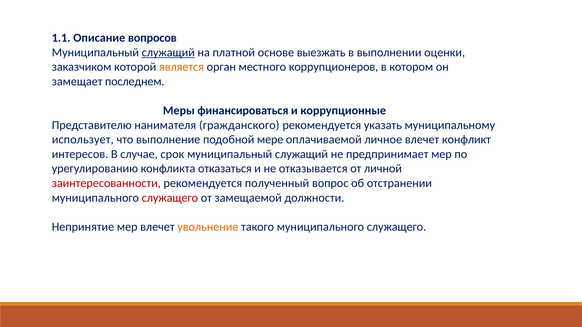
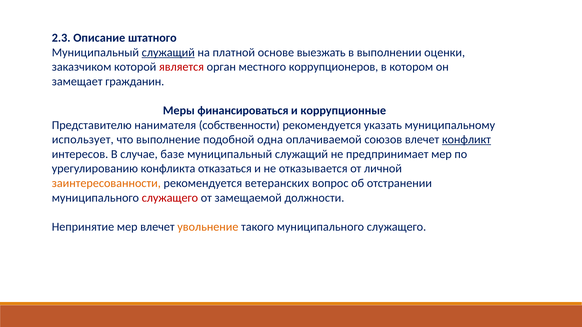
1.1: 1.1 -> 2.3
вопросов: вопросов -> штатного
является colour: orange -> red
последнем: последнем -> гражданин
гражданского: гражданского -> собственности
мере: мере -> одна
личное: личное -> союзов
конфликт underline: none -> present
срок: срок -> базе
заинтересованности colour: red -> orange
полученный: полученный -> ветеранских
